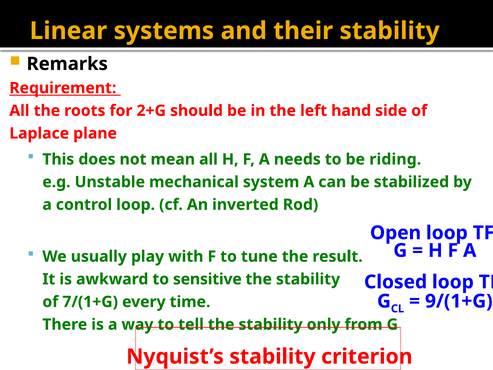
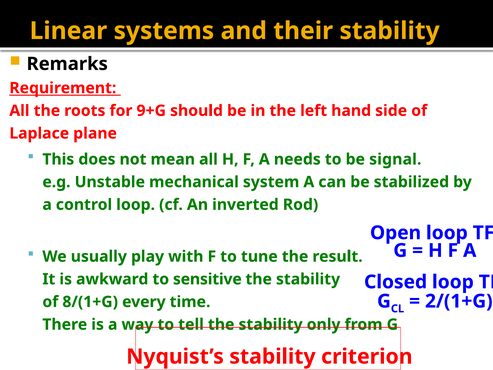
2+G: 2+G -> 9+G
riding: riding -> signal
9/(1+G: 9/(1+G -> 2/(1+G
7/(1+G: 7/(1+G -> 8/(1+G
